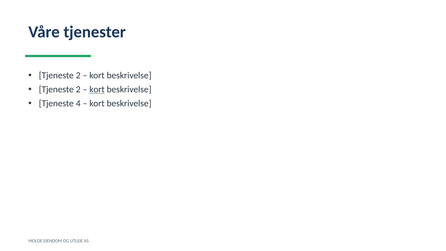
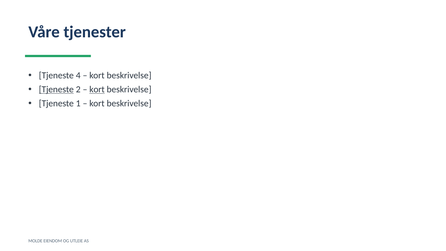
2 at (78, 76): 2 -> 4
Tjeneste at (56, 89) underline: none -> present
4: 4 -> 1
